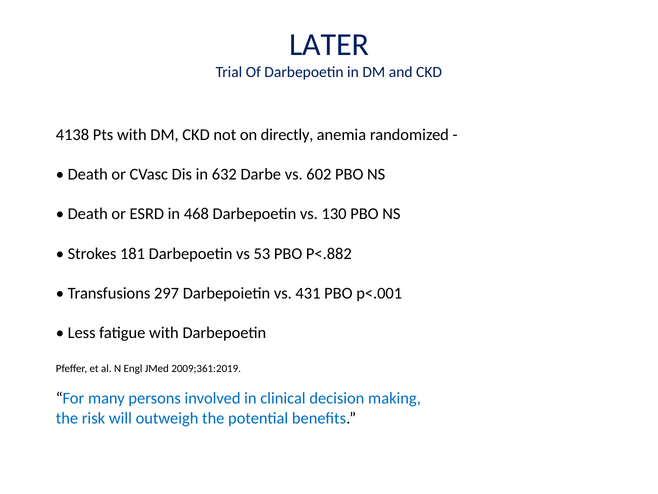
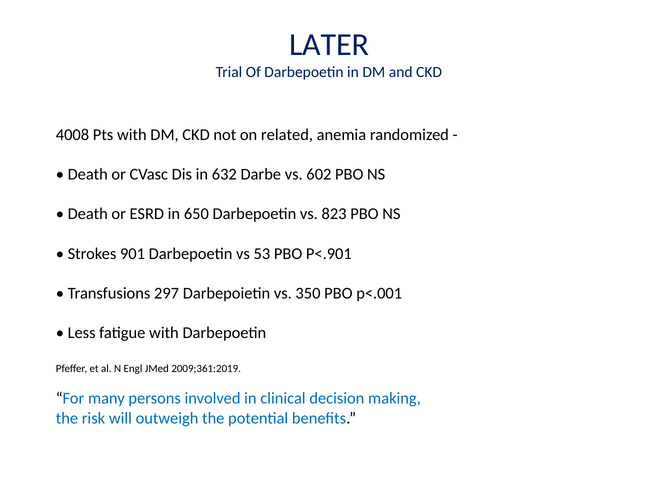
4138: 4138 -> 4008
directly: directly -> related
468: 468 -> 650
130: 130 -> 823
181: 181 -> 901
P<.882: P<.882 -> P<.901
431: 431 -> 350
